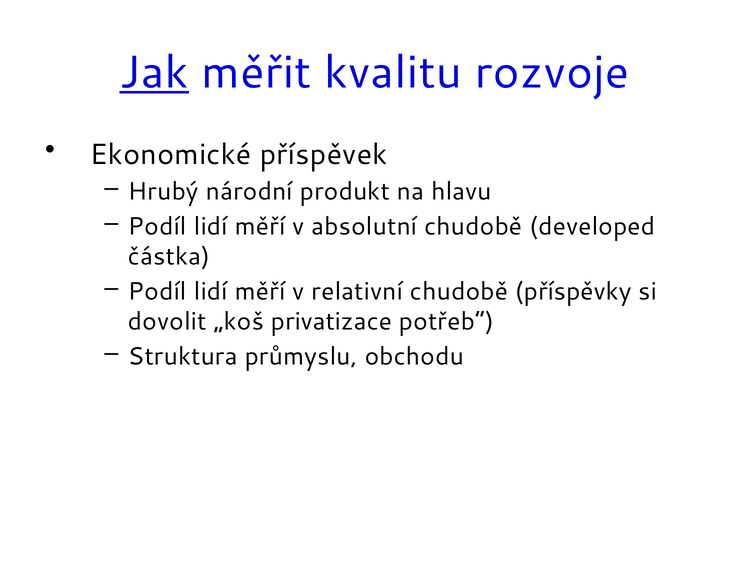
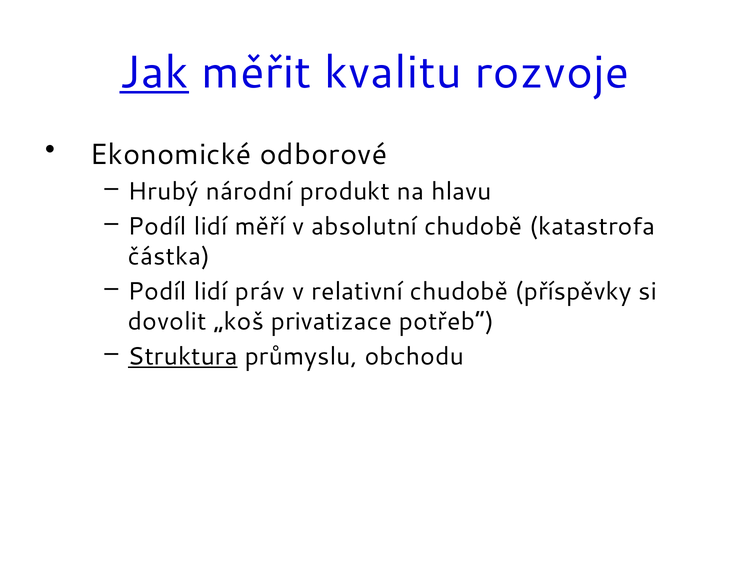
příspěvek: příspěvek -> odborové
developed: developed -> katastrofa
měří at (260, 292): měří -> práv
Struktura underline: none -> present
